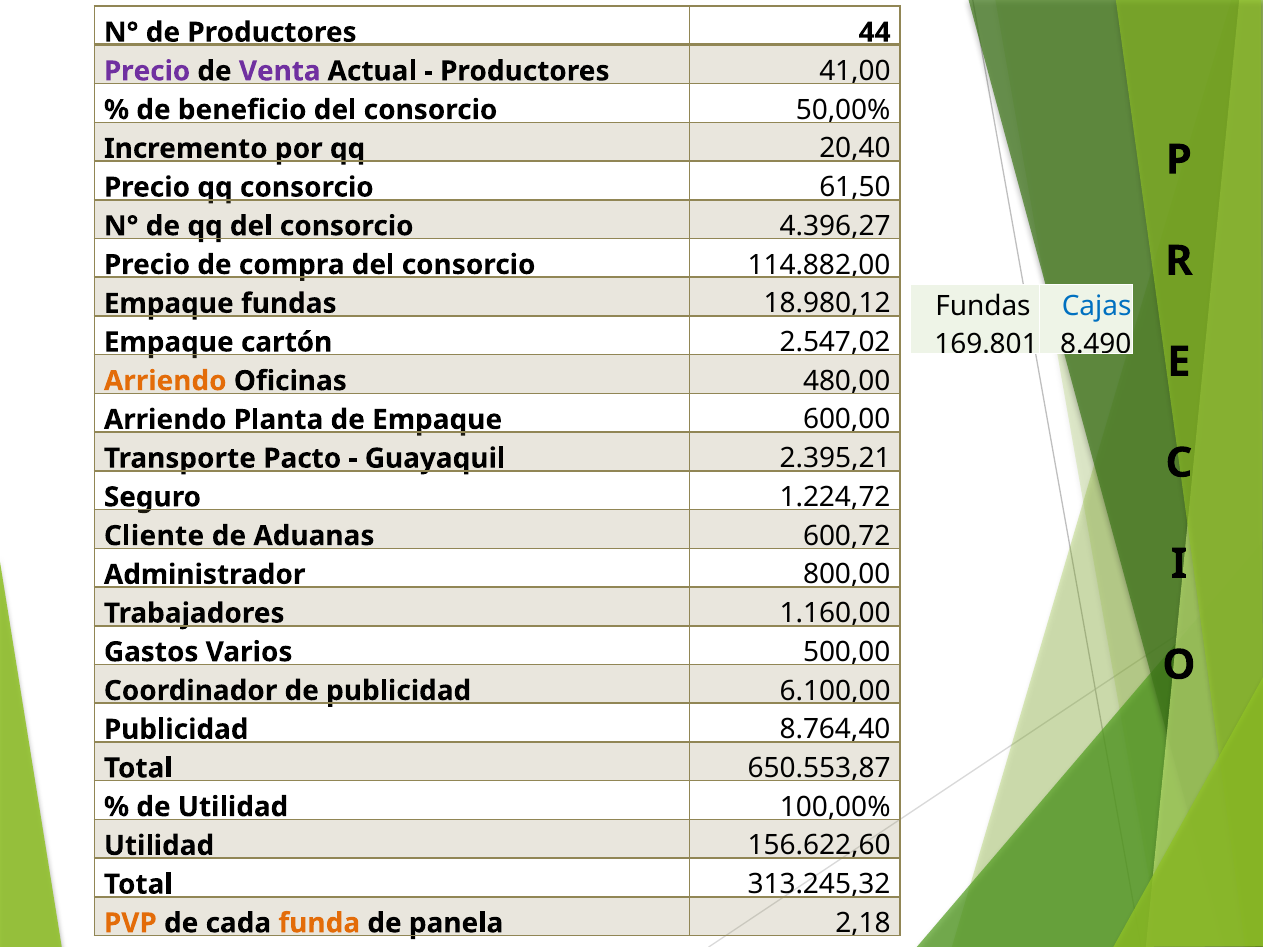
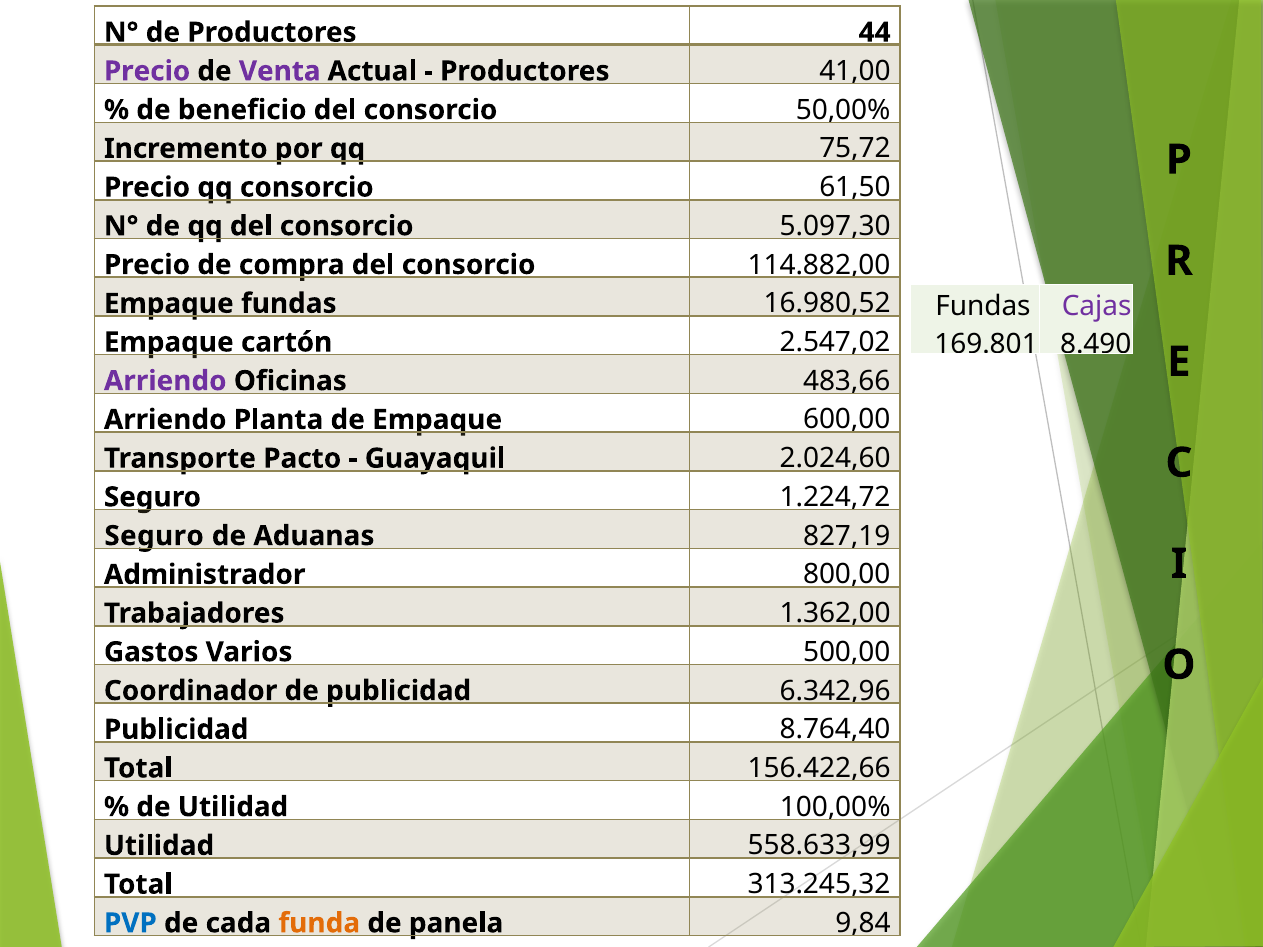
20,40: 20,40 -> 75,72
4.396,27: 4.396,27 -> 5.097,30
Cajas colour: blue -> purple
18.980,12: 18.980,12 -> 16.980,52
Arriendo at (165, 381) colour: orange -> purple
480,00: 480,00 -> 483,66
2.395,21: 2.395,21 -> 2.024,60
Cliente at (154, 536): Cliente -> Seguro
600,72: 600,72 -> 827,19
1.160,00: 1.160,00 -> 1.362,00
6.100,00: 6.100,00 -> 6.342,96
650.553,87: 650.553,87 -> 156.422,66
156.622,60: 156.622,60 -> 558.633,99
PVP colour: orange -> blue
2,18: 2,18 -> 9,84
